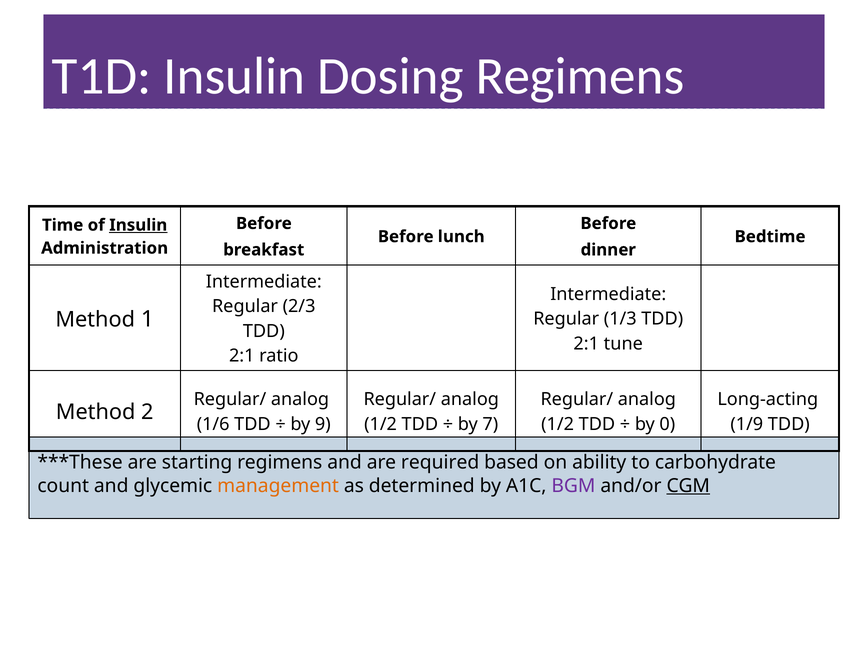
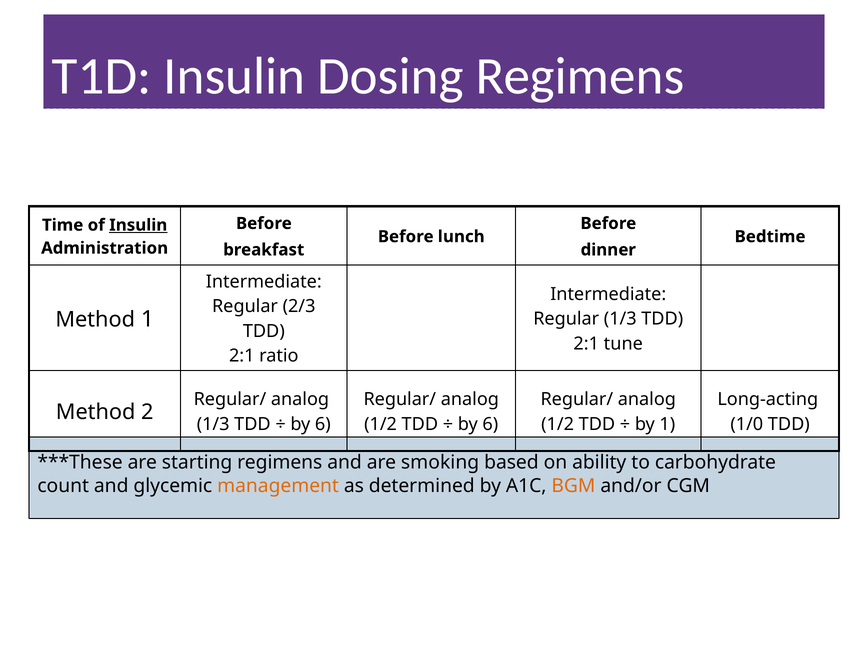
1/6 at (213, 424): 1/6 -> 1/3
9 at (323, 424): 9 -> 6
7 at (490, 424): 7 -> 6
by 0: 0 -> 1
1/9: 1/9 -> 1/0
required: required -> smoking
BGM colour: purple -> orange
CGM underline: present -> none
